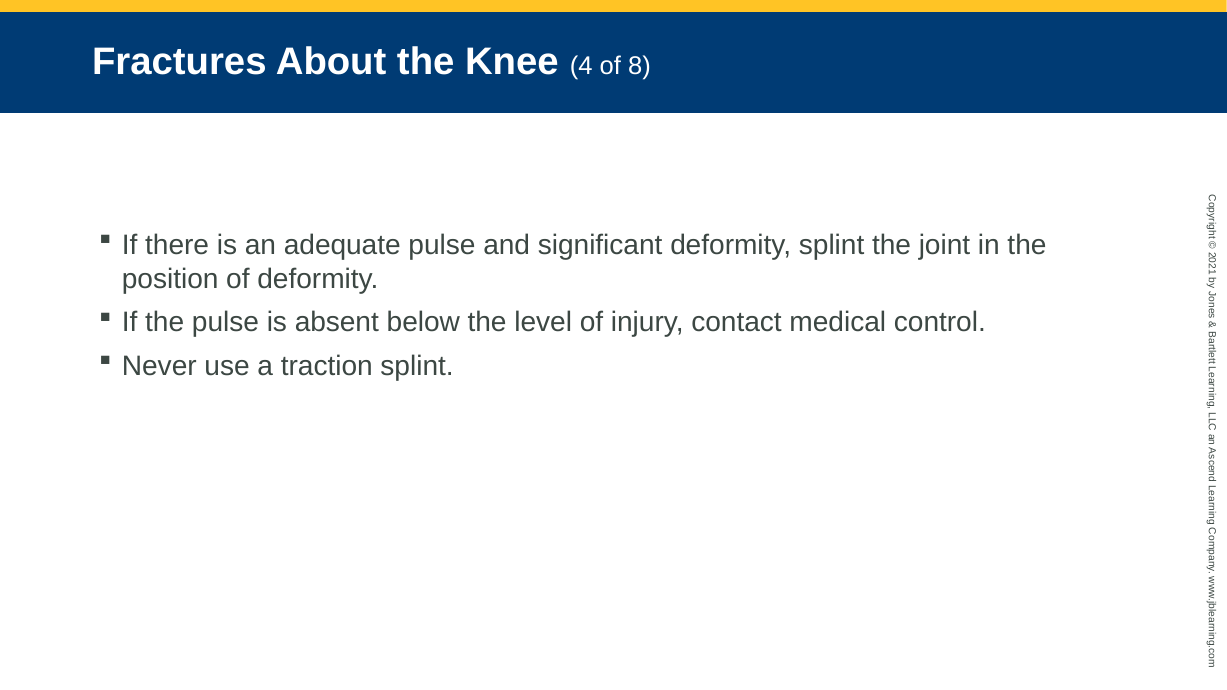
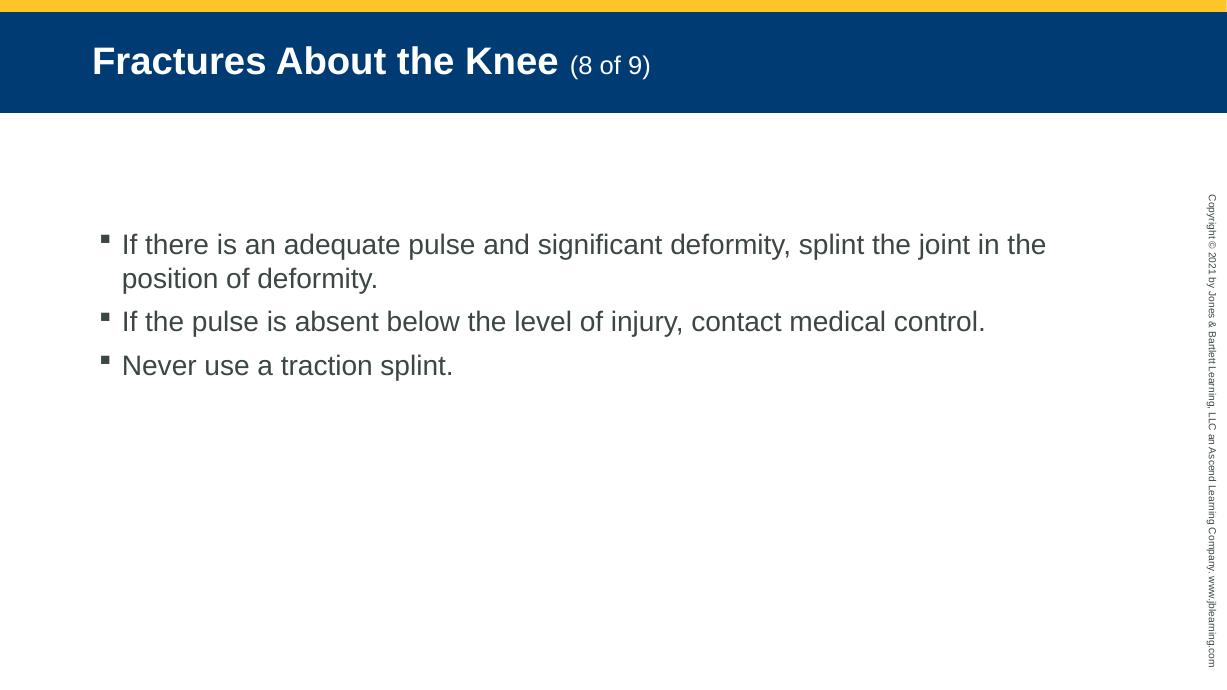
4: 4 -> 8
8: 8 -> 9
